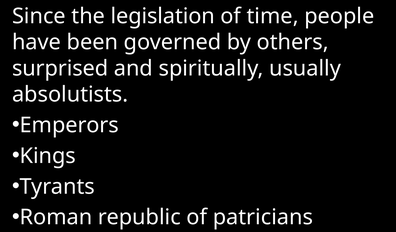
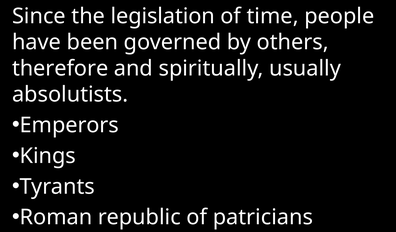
surprised: surprised -> therefore
